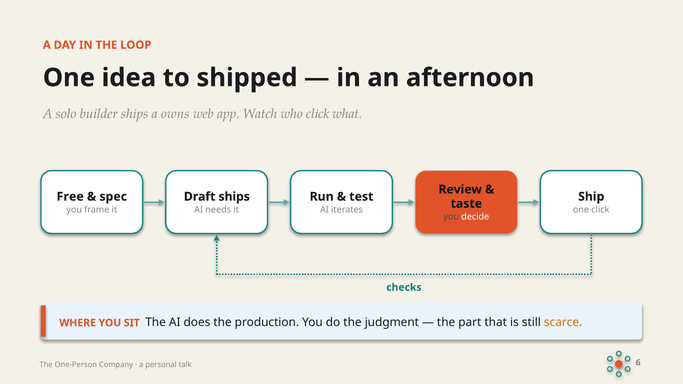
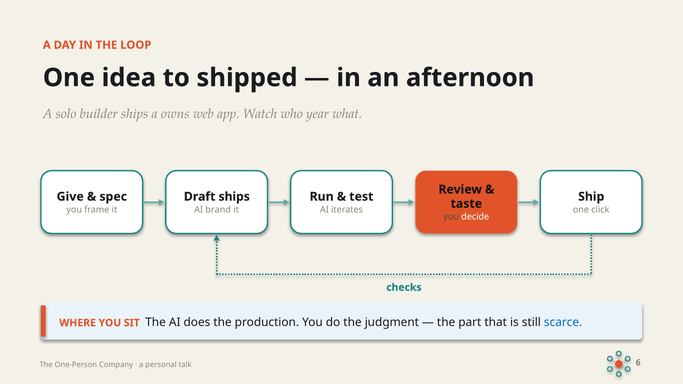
who click: click -> year
Free: Free -> Give
needs: needs -> brand
scarce colour: orange -> blue
